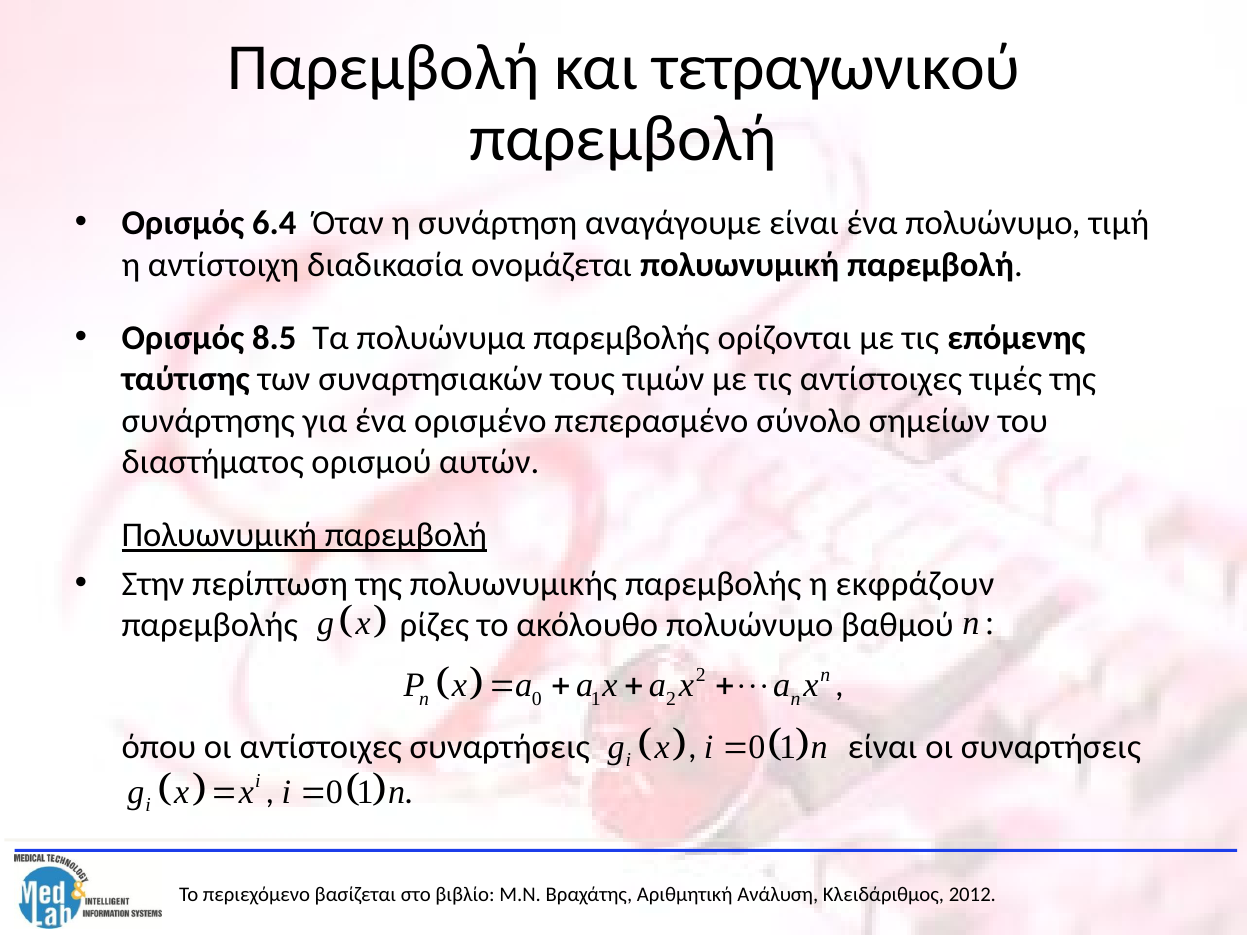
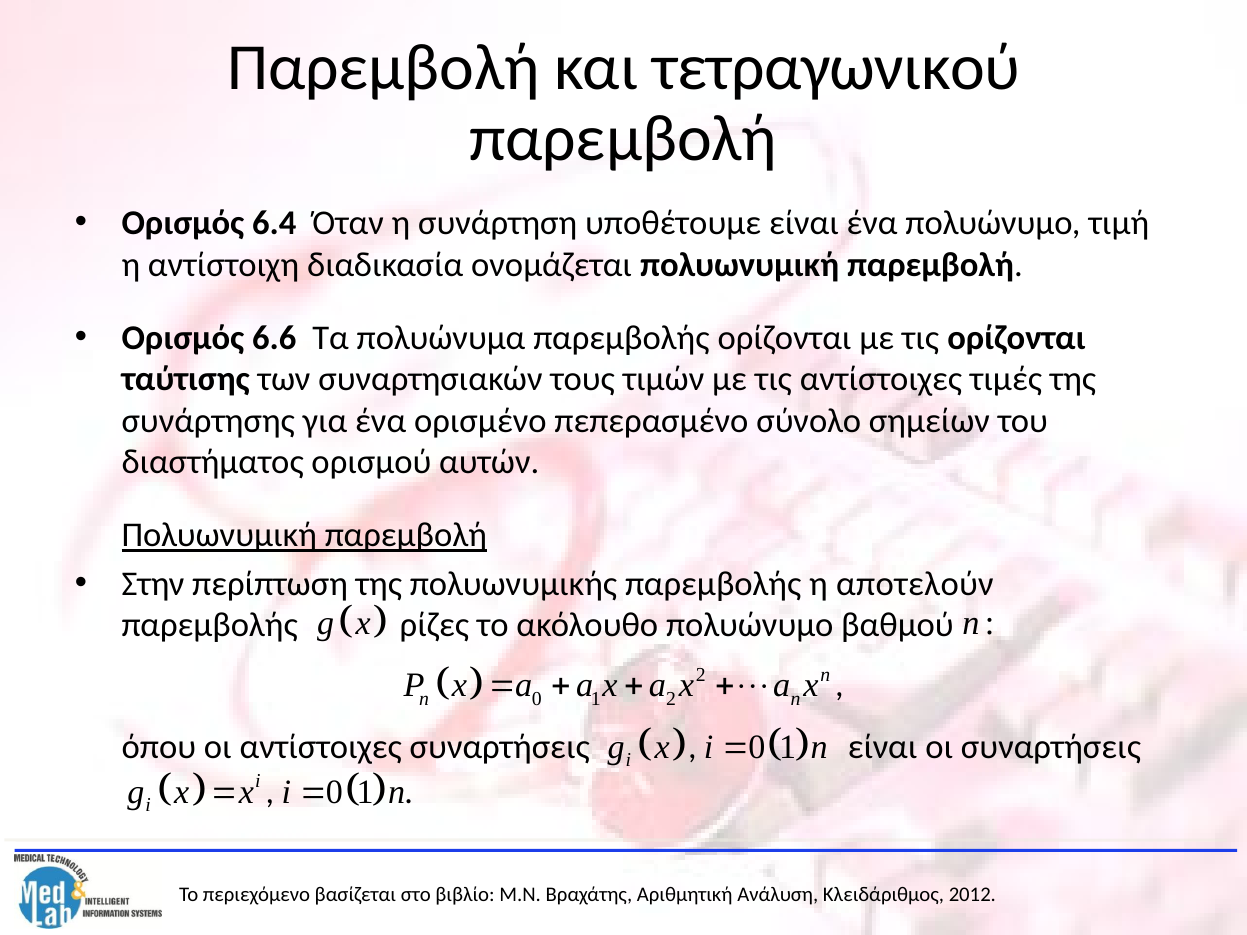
αναγάγουμε: αναγάγουμε -> υποθέτουμε
8.5: 8.5 -> 6.6
τις επόμενης: επόμενης -> ορίζονται
εκφράζουν: εκφράζουν -> αποτελούν
